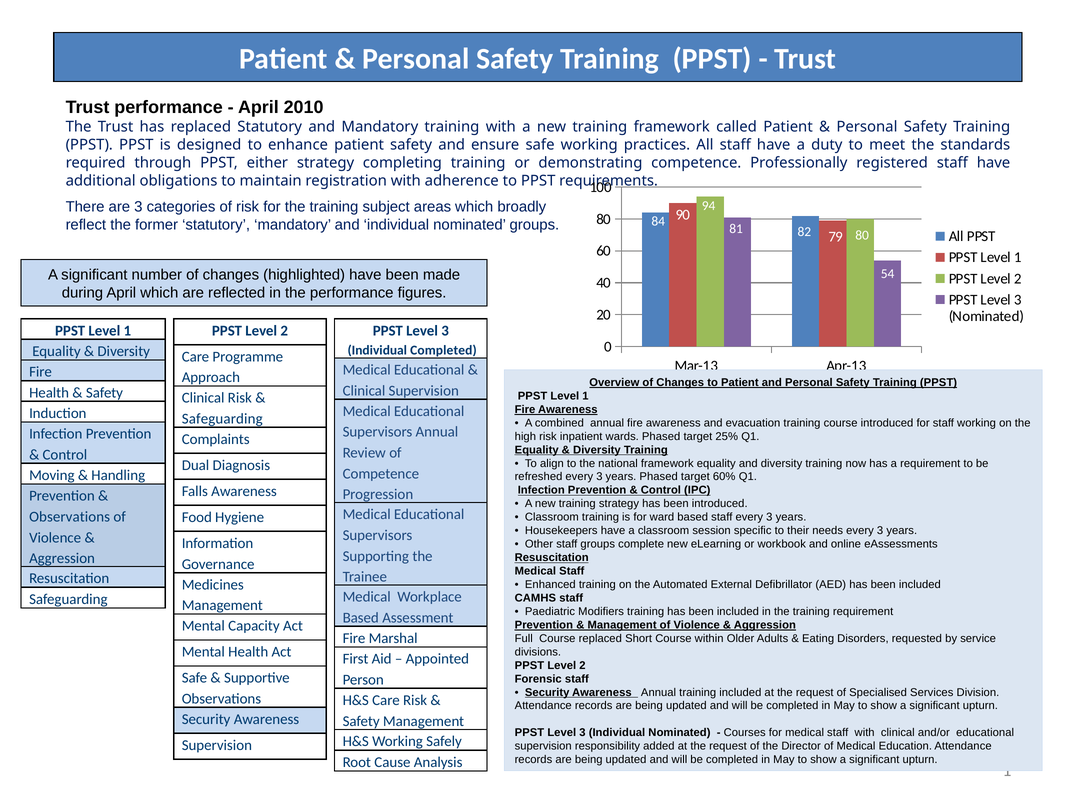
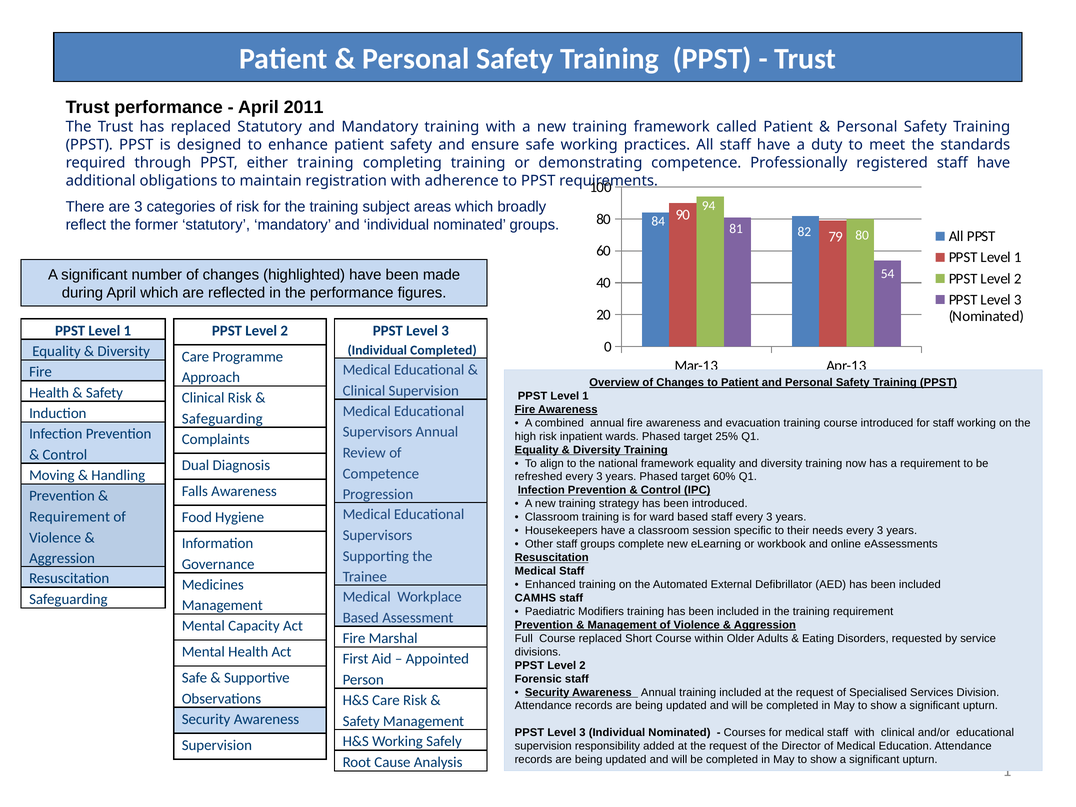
2010: 2010 -> 2011
either strategy: strategy -> training
Observations at (70, 517): Observations -> Requirement
